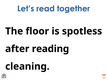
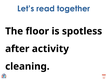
reading: reading -> activity
